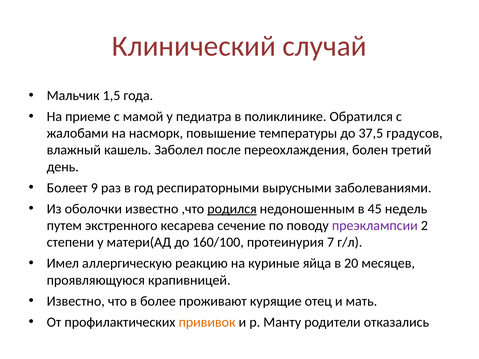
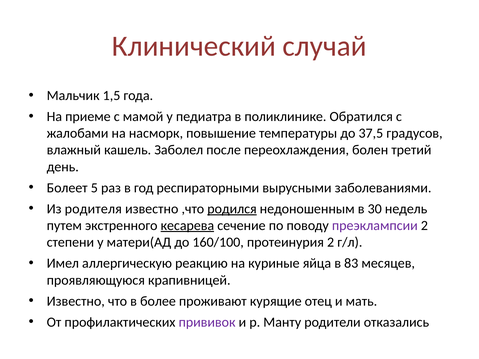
9: 9 -> 5
оболочки: оболочки -> родителя
45: 45 -> 30
кесарева underline: none -> present
протеинурия 7: 7 -> 2
20: 20 -> 83
прививок colour: orange -> purple
